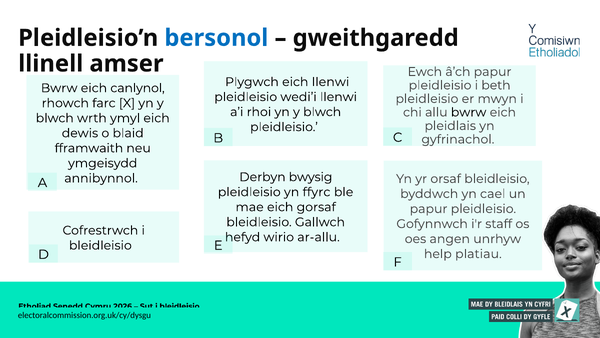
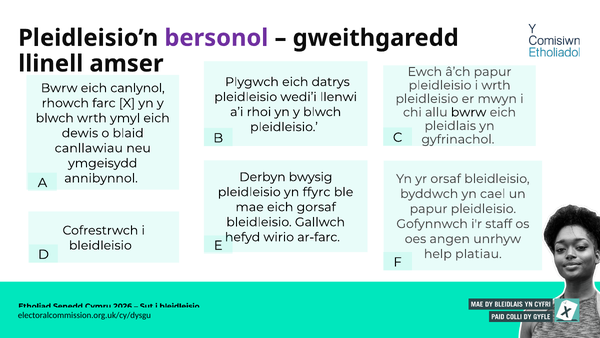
bersonol colour: blue -> purple
eich llenwi: llenwi -> datrys
i beth: beth -> wrth
fframwaith: fframwaith -> canllawiau
ar-allu: ar-allu -> ar-farc
